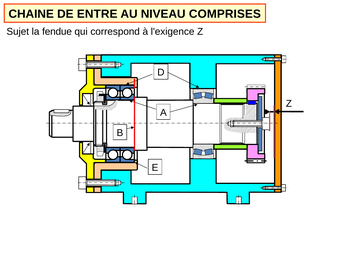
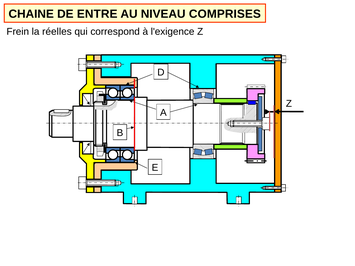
Sujet: Sujet -> Frein
fendue: fendue -> réelles
